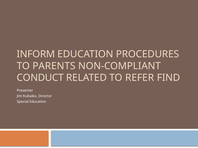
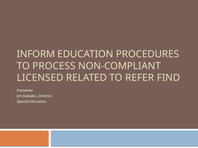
PARENTS: PARENTS -> PROCESS
CONDUCT: CONDUCT -> LICENSED
